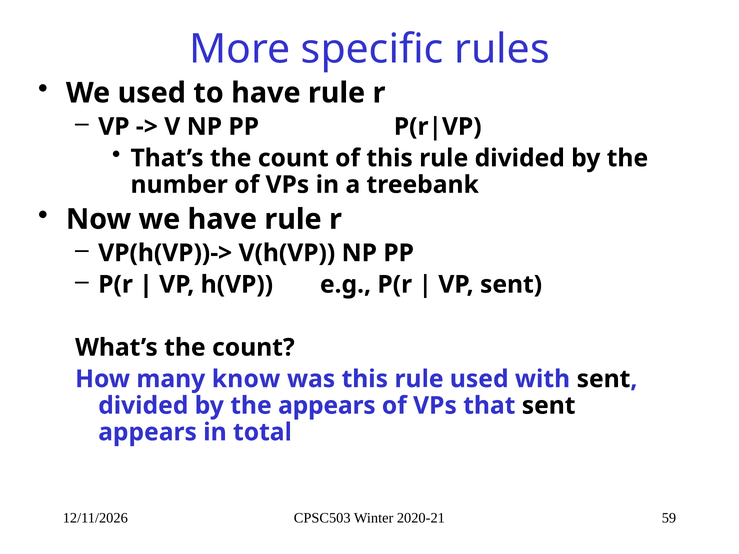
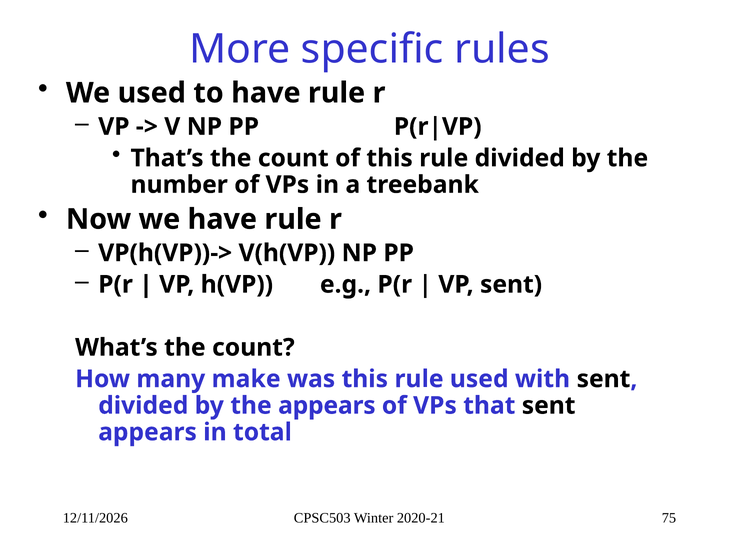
know: know -> make
59: 59 -> 75
